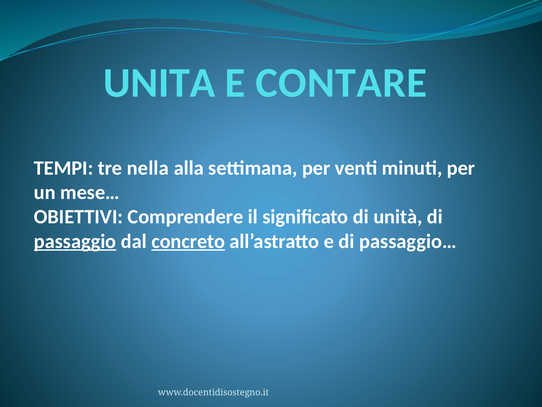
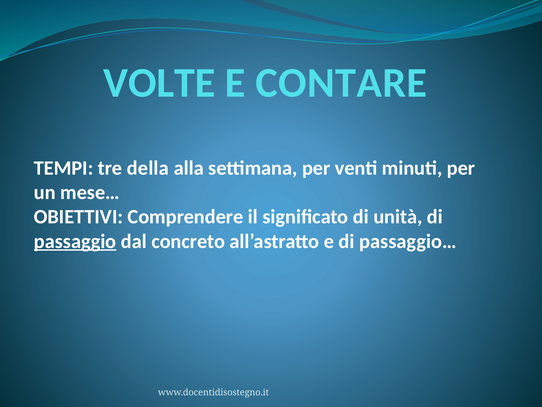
UNITA: UNITA -> VOLTE
nella: nella -> della
concreto underline: present -> none
